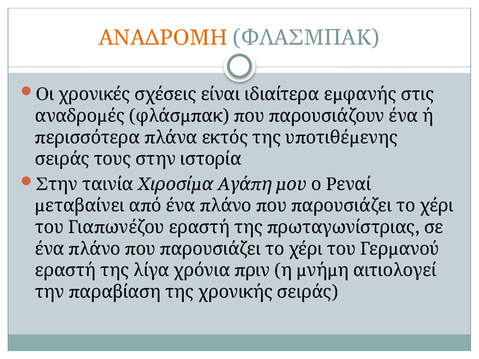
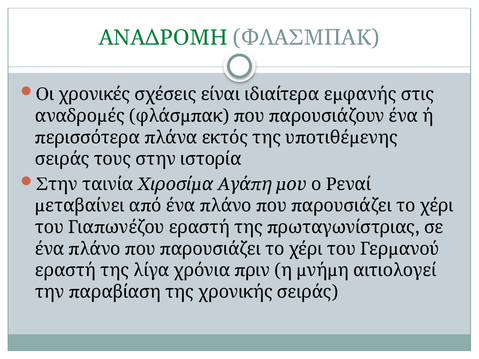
ΑΝΑΔΡΟΜΗ colour: orange -> green
